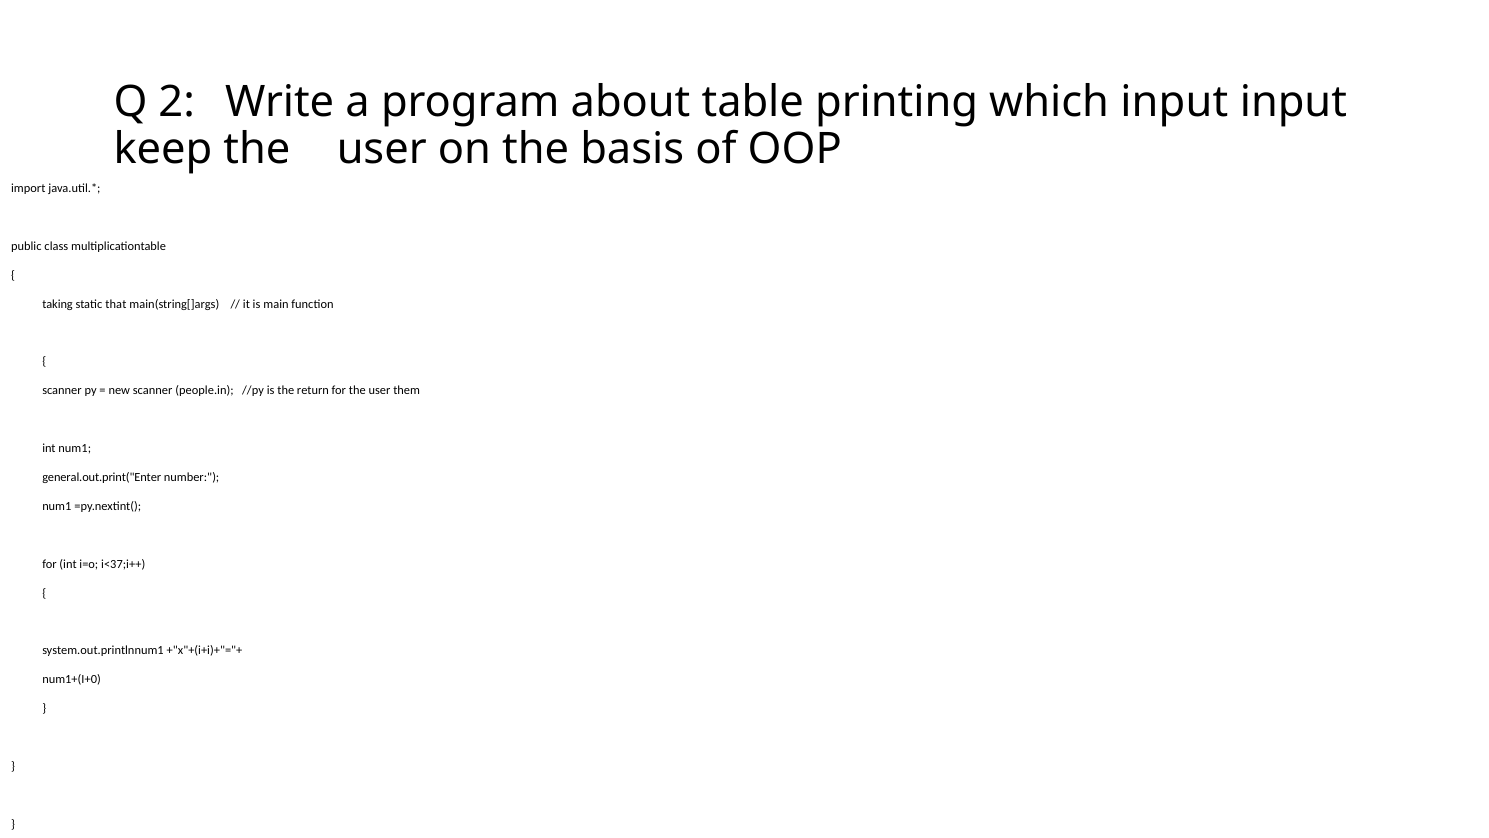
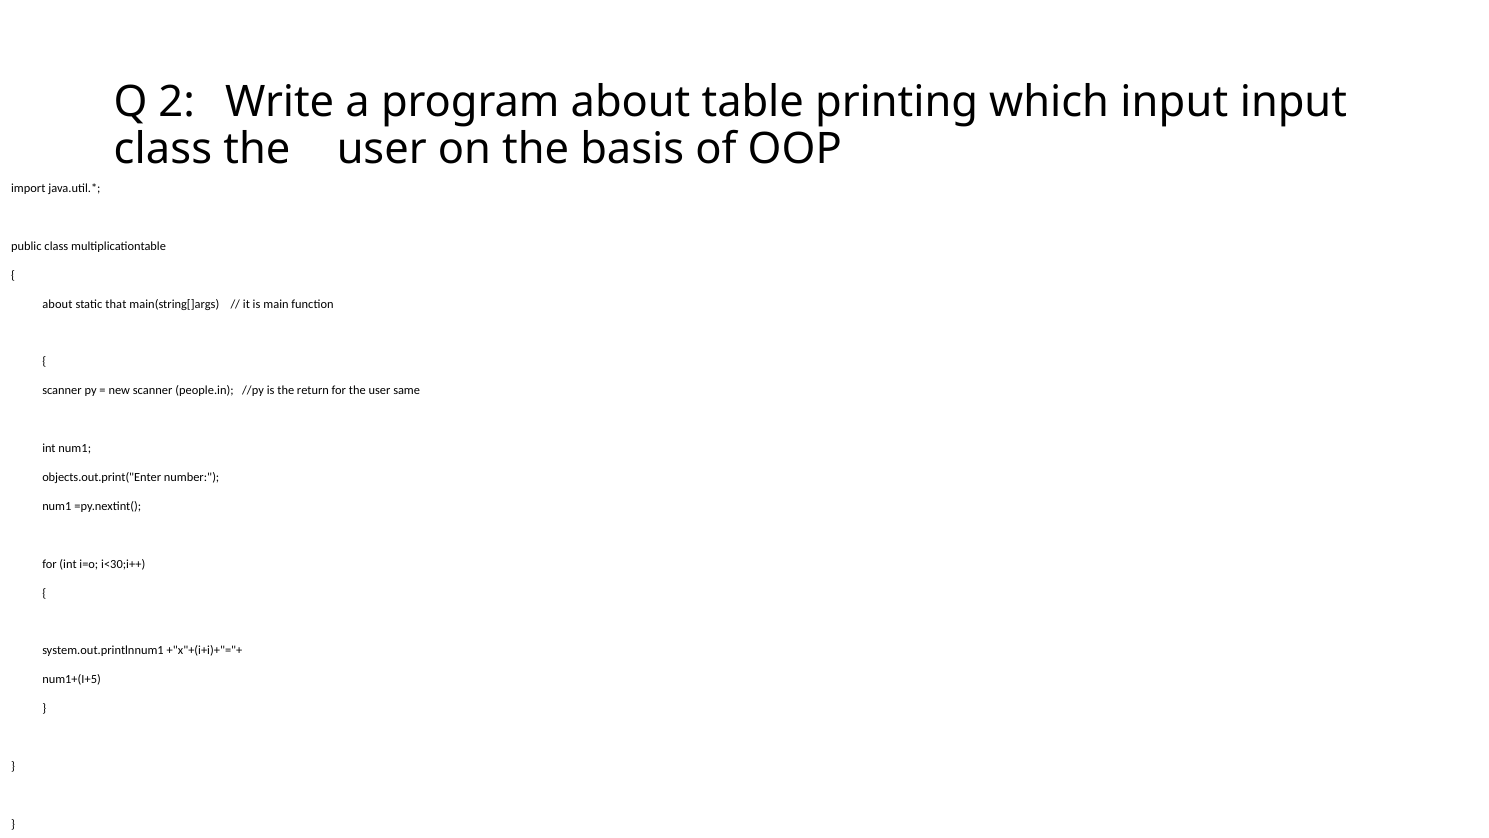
keep at (163, 149): keep -> class
taking at (58, 304): taking -> about
them: them -> same
general.out.print("Enter: general.out.print("Enter -> objects.out.print("Enter
i<37;i++: i<37;i++ -> i<30;i++
num1+(I+0: num1+(I+0 -> num1+(I+5
